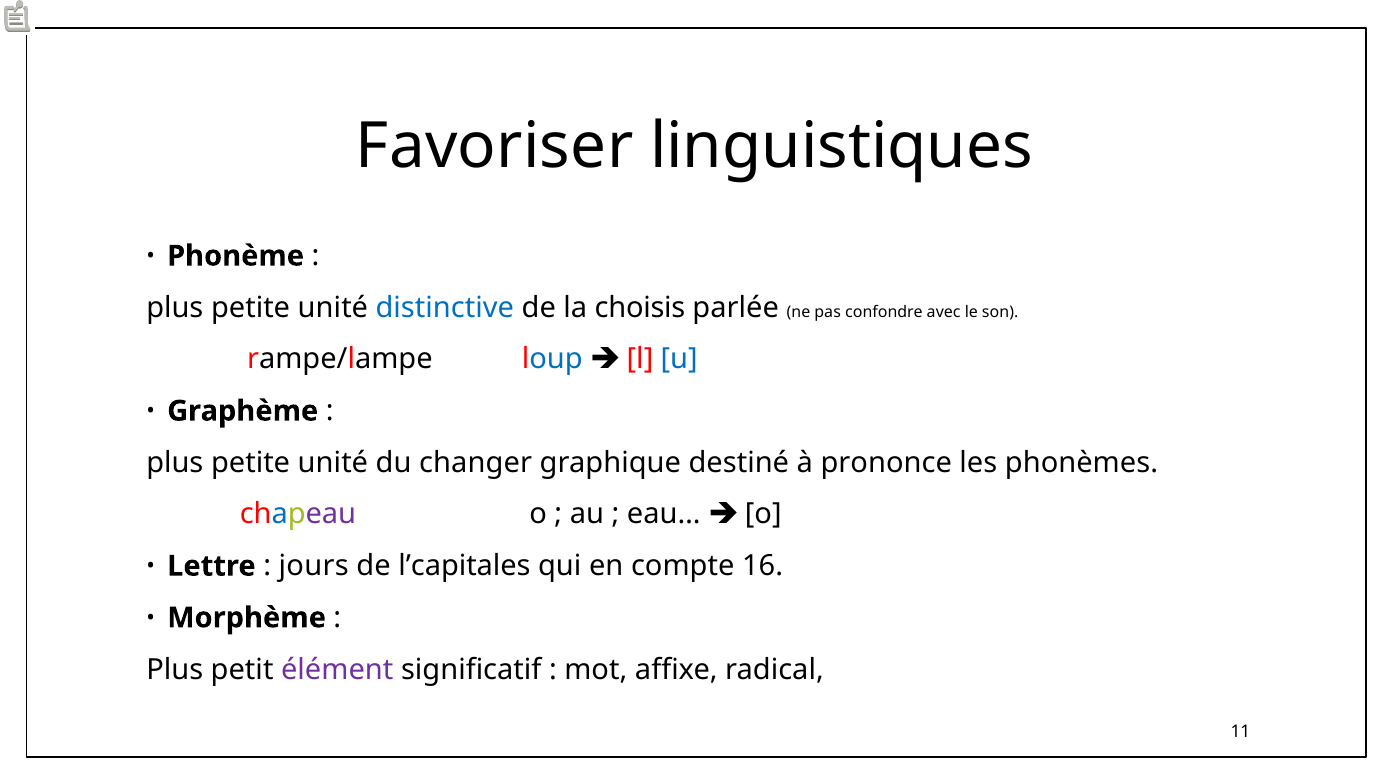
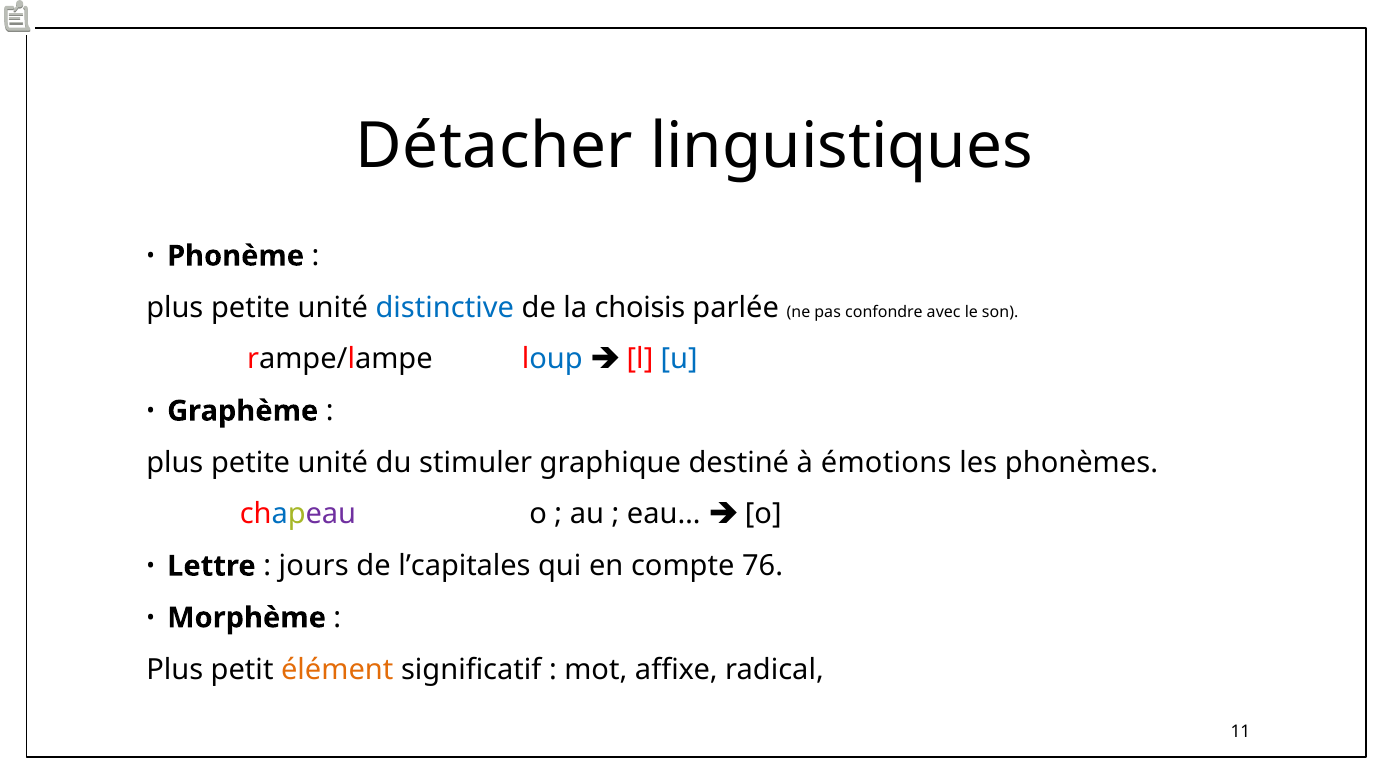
Favoriser: Favoriser -> Détacher
changer: changer -> stimuler
prononce: prononce -> émotions
16: 16 -> 76
élément colour: purple -> orange
